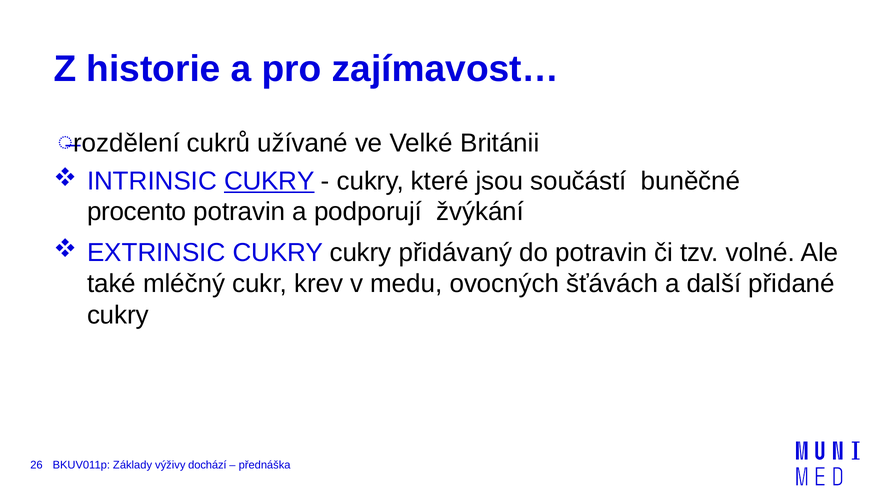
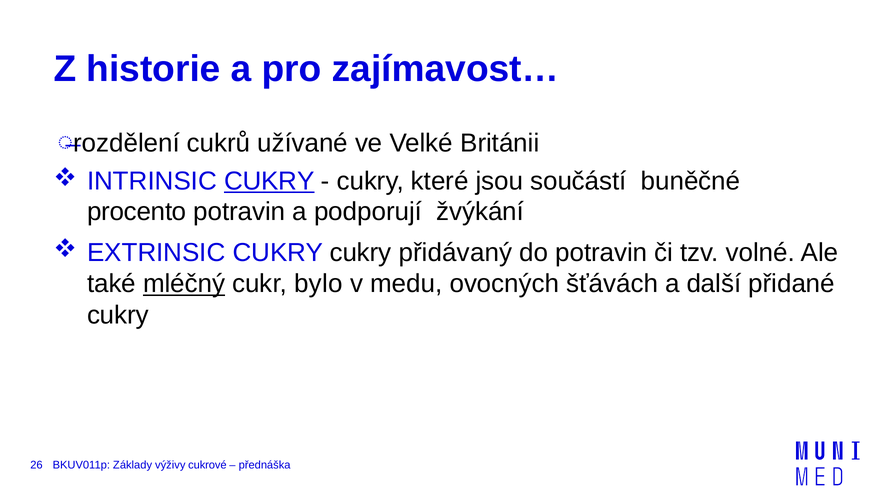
mléčný underline: none -> present
krev: krev -> bylo
dochází: dochází -> cukrové
